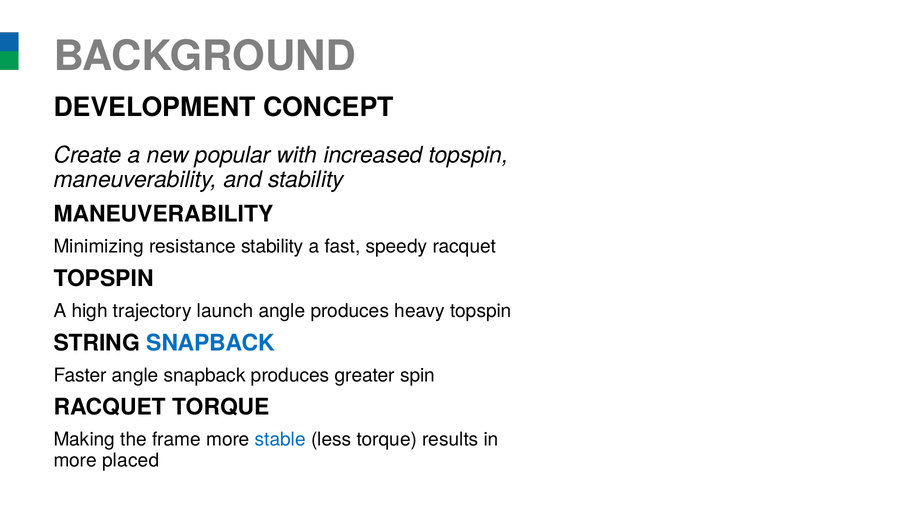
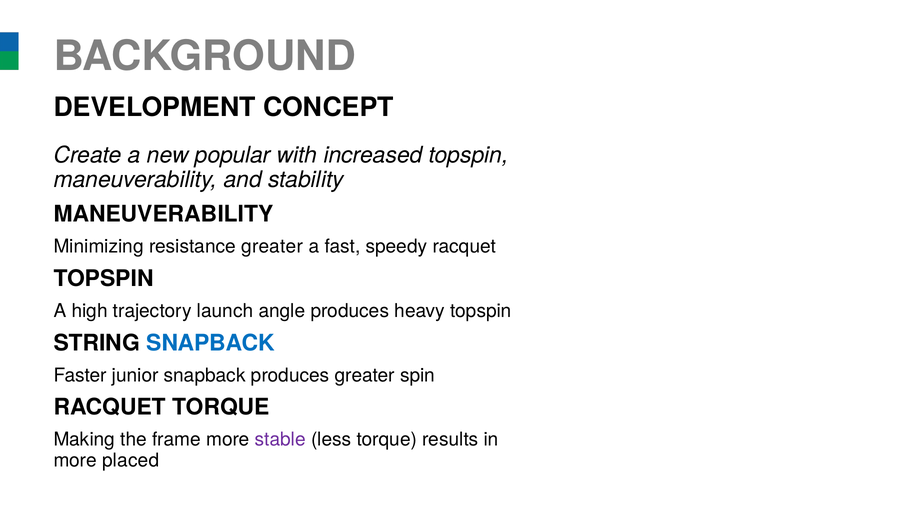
resistance stability: stability -> greater
Faster angle: angle -> junior
stable colour: blue -> purple
